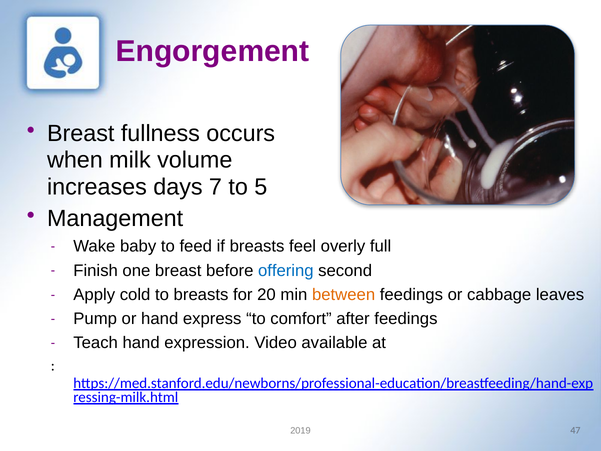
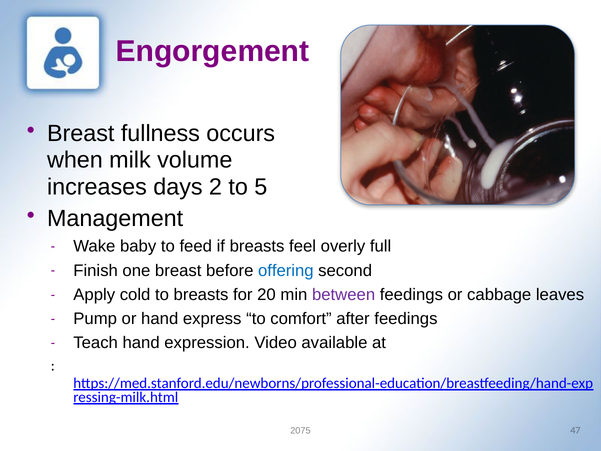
7: 7 -> 2
between colour: orange -> purple
2019: 2019 -> 2075
